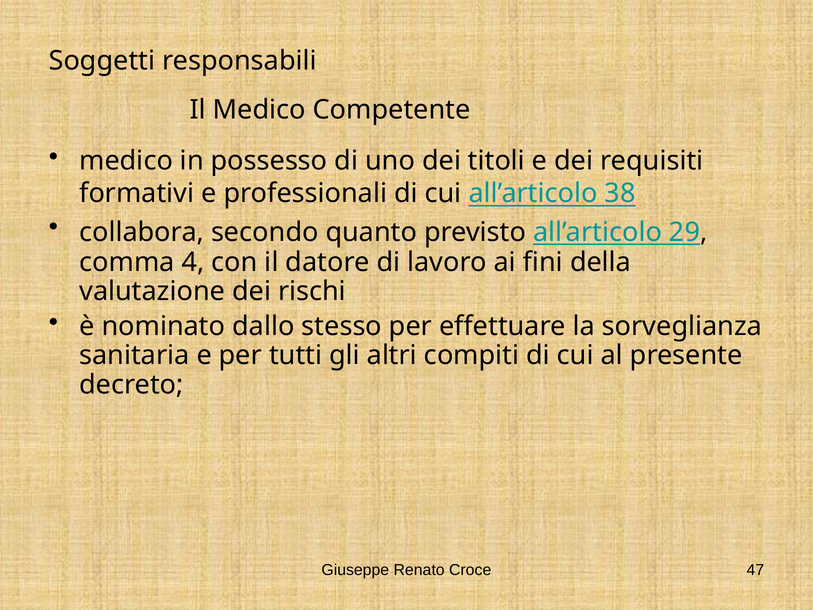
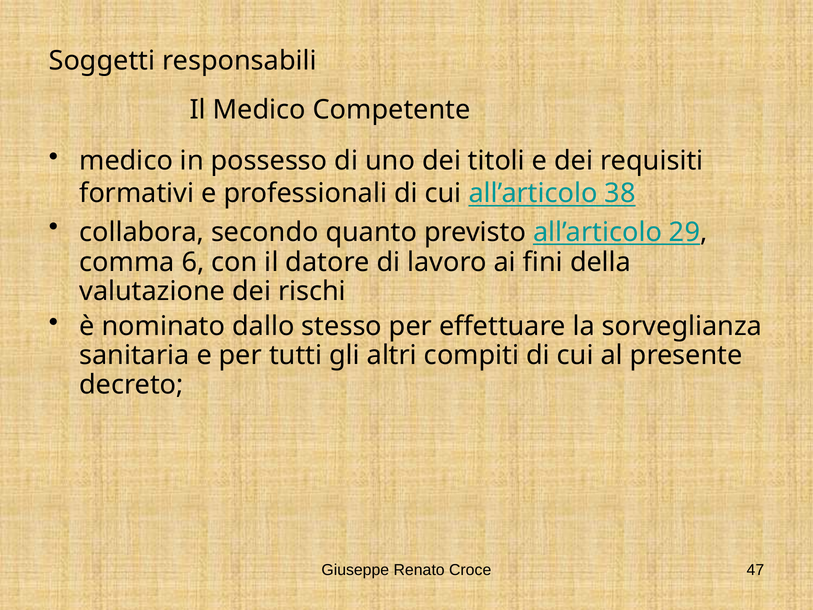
4: 4 -> 6
